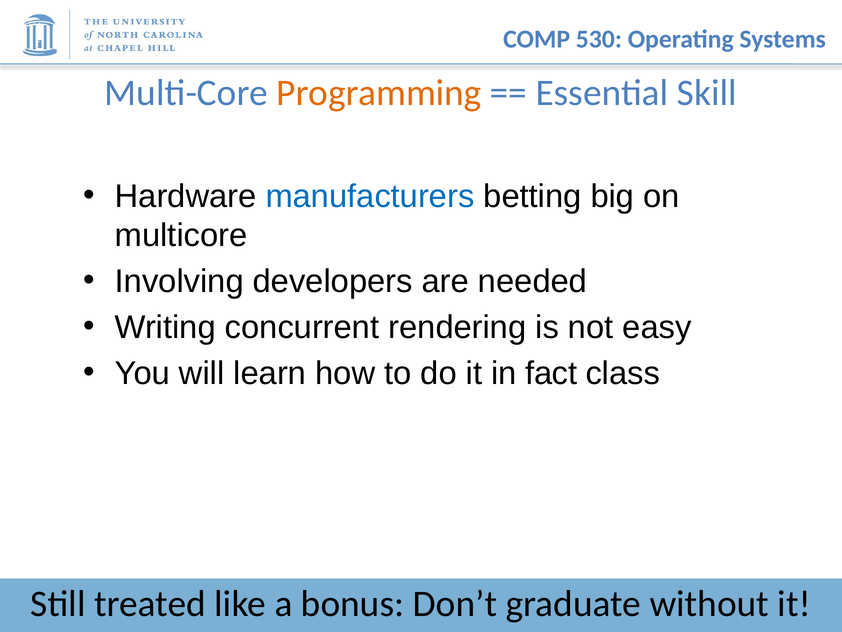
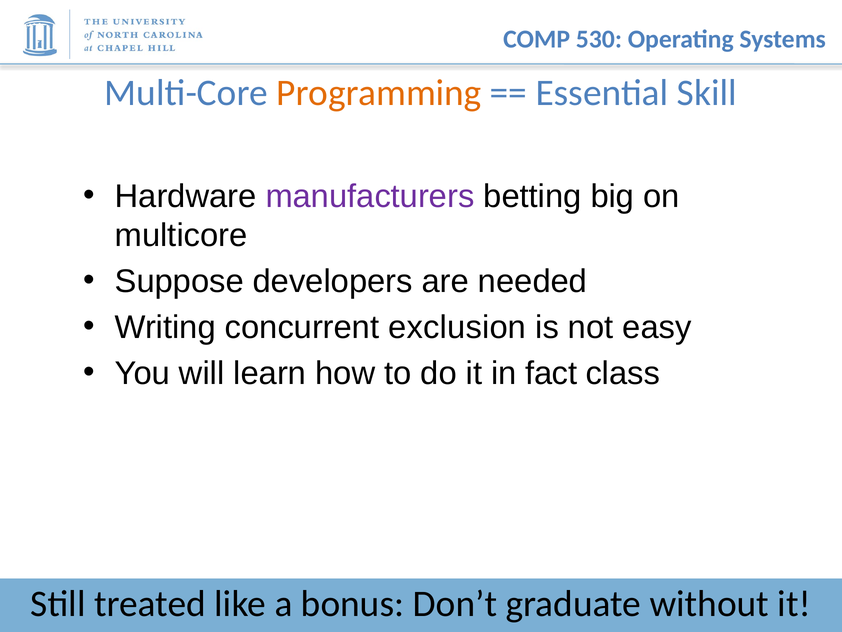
manufacturers colour: blue -> purple
Involving: Involving -> Suppose
rendering: rendering -> exclusion
